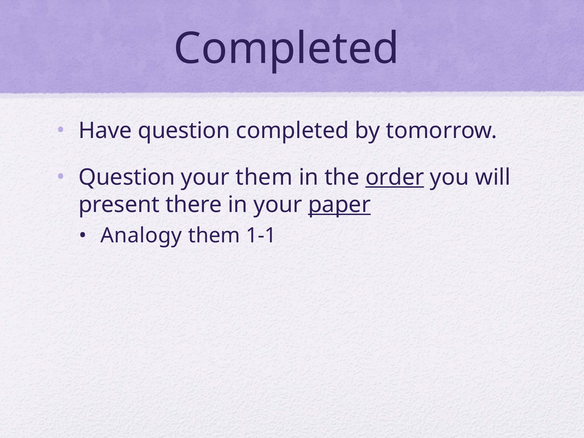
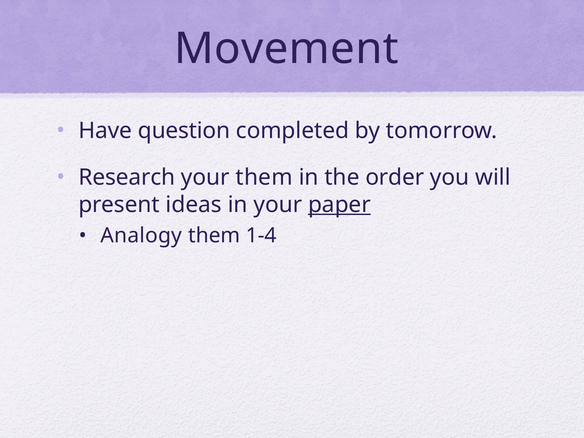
Completed at (287, 49): Completed -> Movement
Question at (127, 177): Question -> Research
order underline: present -> none
there: there -> ideas
1-1: 1-1 -> 1-4
